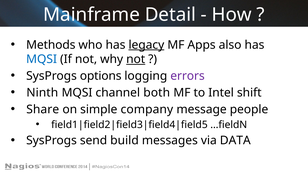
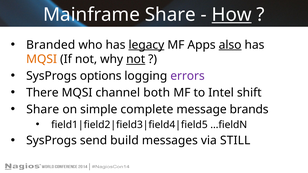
Mainframe Detail: Detail -> Share
How underline: none -> present
Methods: Methods -> Branded
also underline: none -> present
MQSI at (42, 59) colour: blue -> orange
Ninth: Ninth -> There
company: company -> complete
people: people -> brands
DATA: DATA -> STILL
